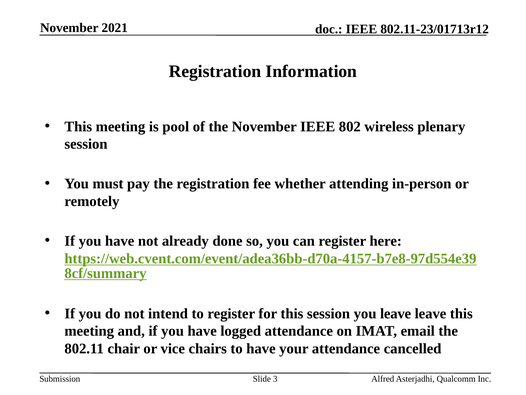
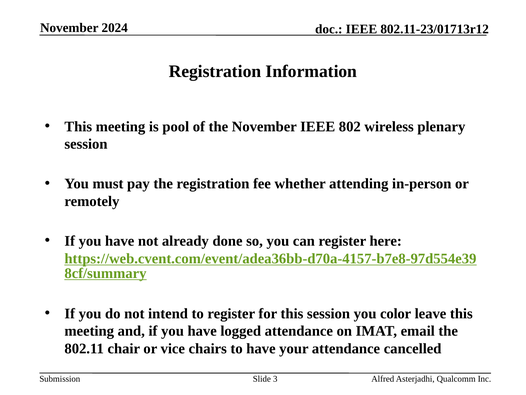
2021: 2021 -> 2024
you leave: leave -> color
